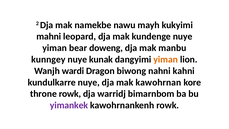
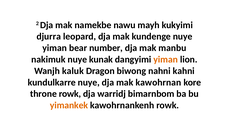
mahni: mahni -> djurra
doweng: doweng -> number
kunngey: kunngey -> nakimuk
wardi: wardi -> kaluk
yimankek colour: purple -> orange
